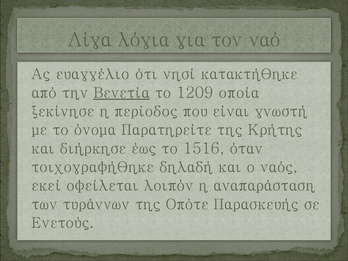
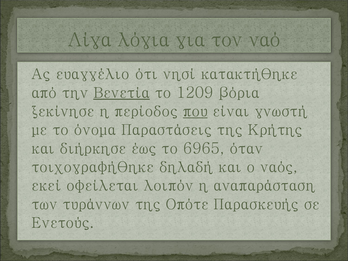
οποία: οποία -> βόρια
που underline: none -> present
Παρατηρείτε: Παρατηρείτε -> Παραστάσεις
1516: 1516 -> 6965
